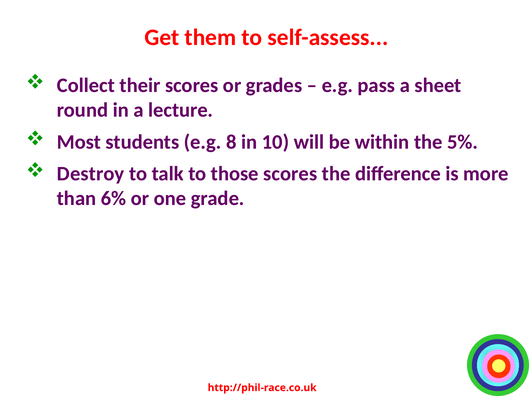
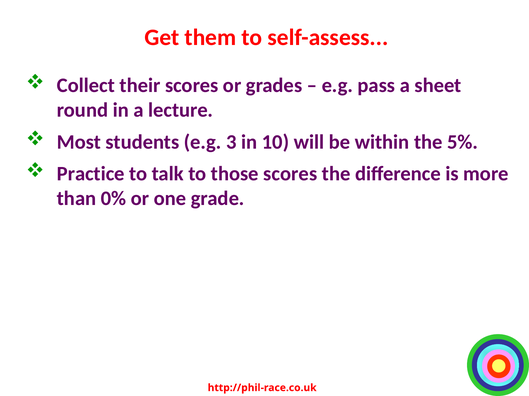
8: 8 -> 3
Destroy: Destroy -> Practice
6%: 6% -> 0%
